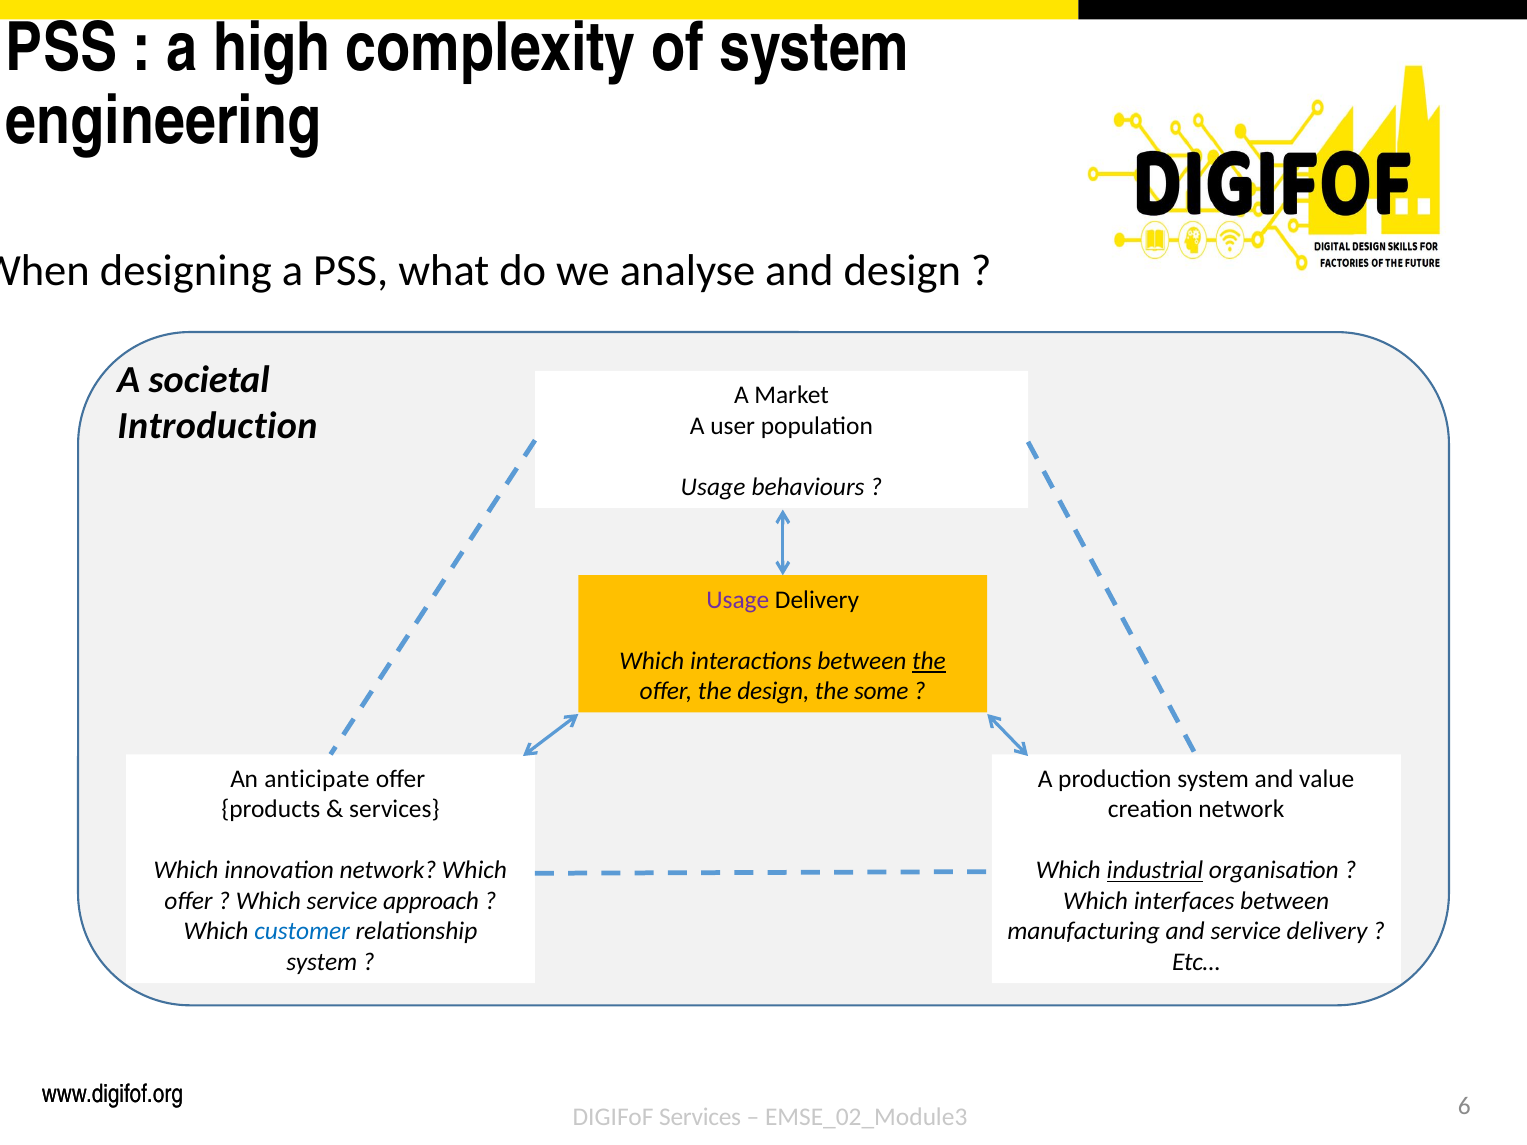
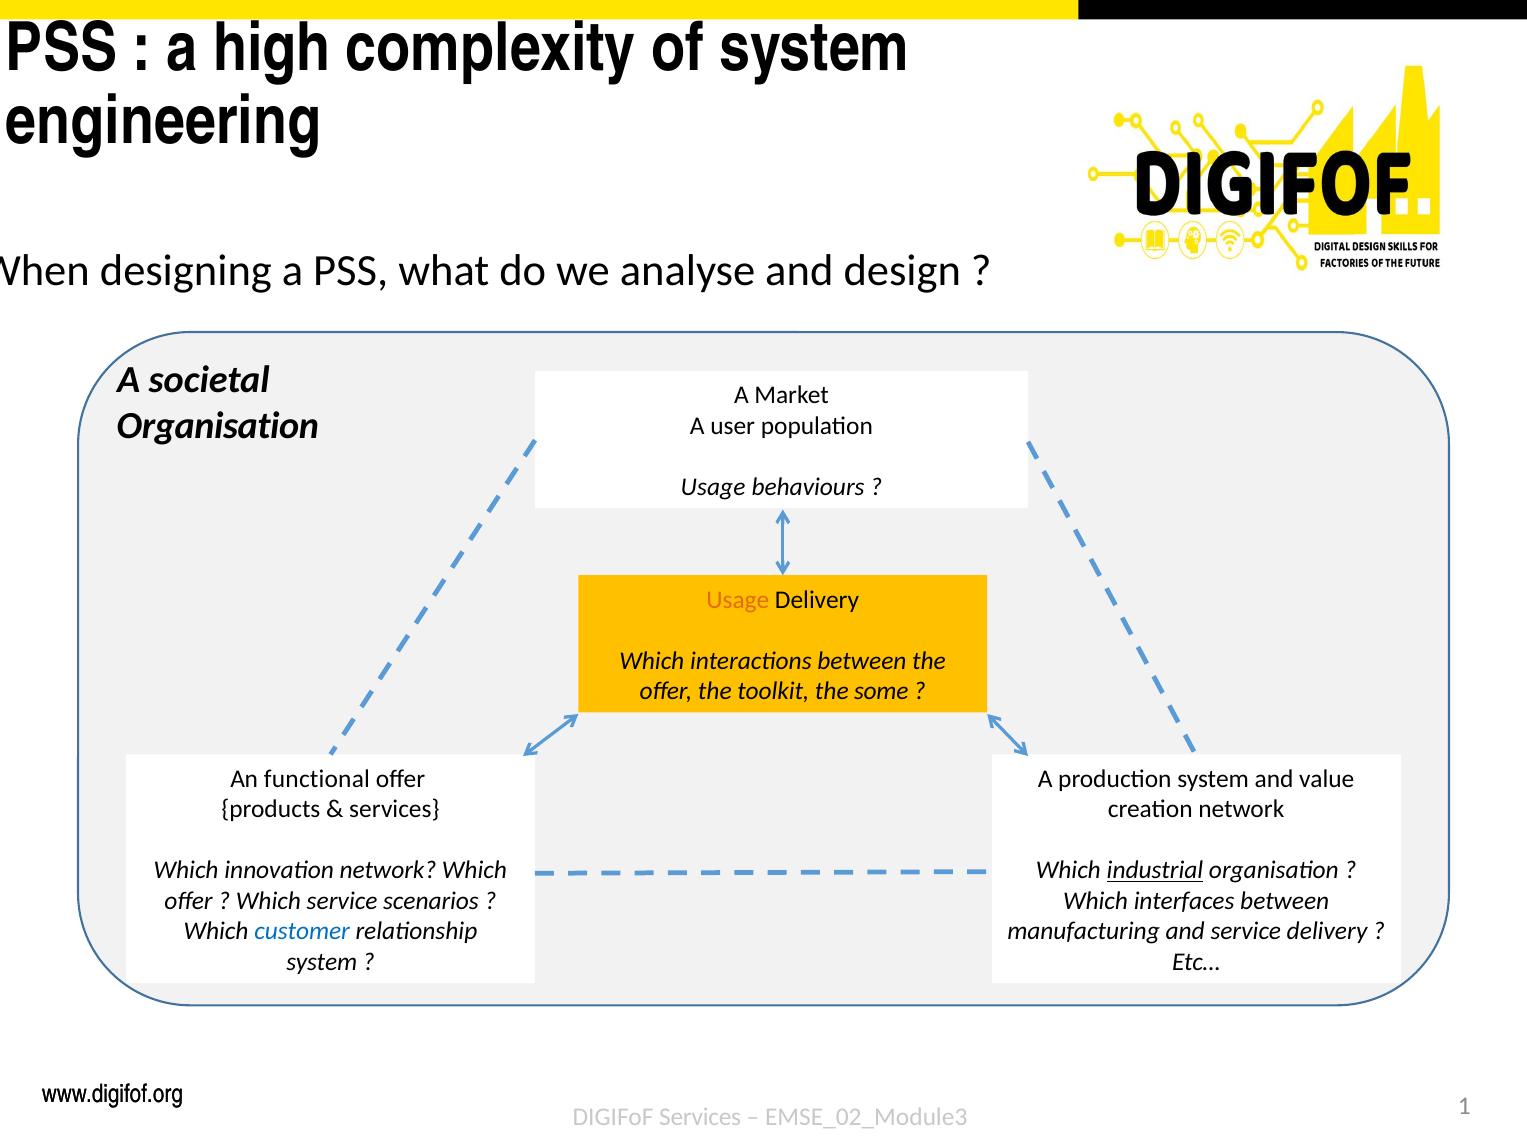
Introduction at (217, 426): Introduction -> Organisation
Usage at (738, 600) colour: purple -> orange
the at (929, 661) underline: present -> none
the design: design -> toolkit
anticipate: anticipate -> functional
approach: approach -> scenarios
6: 6 -> 1
